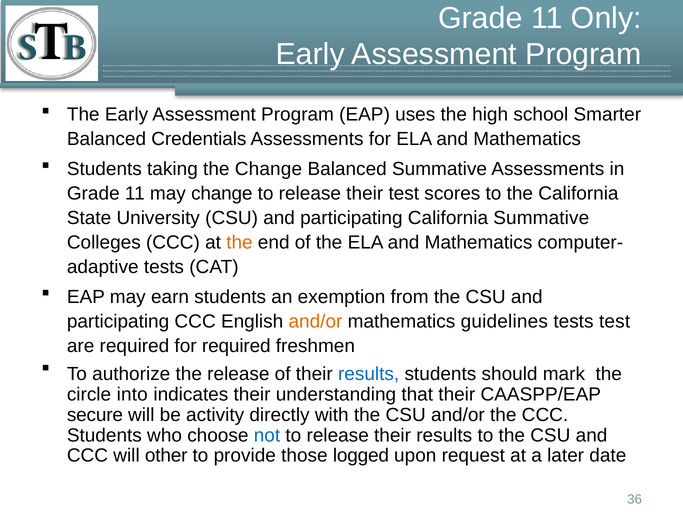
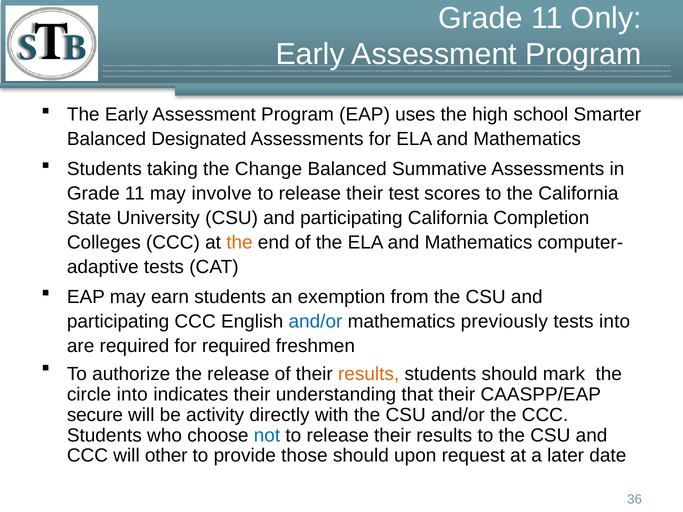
Credentials: Credentials -> Designated
may change: change -> involve
California Summative: Summative -> Completion
and/or at (315, 322) colour: orange -> blue
guidelines: guidelines -> previously
tests test: test -> into
results at (369, 374) colour: blue -> orange
those logged: logged -> should
